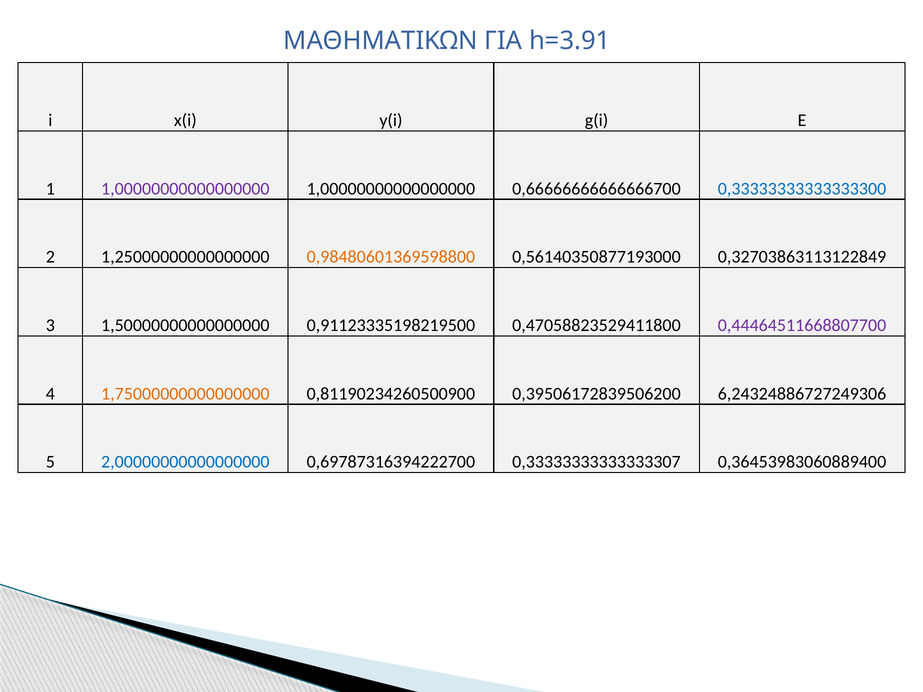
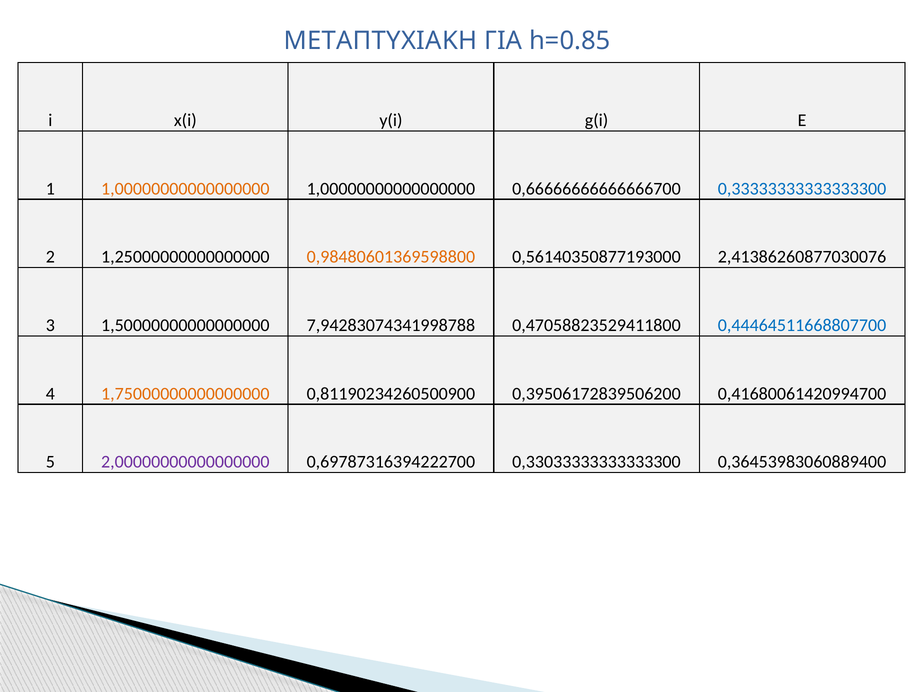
ΜΑΘΗΜΑΤΙΚΩΝ: ΜΑΘΗΜΑΤΙΚΩΝ -> ΜΕΤΑΠΤΥΧΙΑΚΗ
h=3.91: h=3.91 -> h=0.85
1,00000000000000000 at (185, 189) colour: purple -> orange
0,32703863113122849: 0,32703863113122849 -> 2,41386260877030076
0,91123335198219500: 0,91123335198219500 -> 7,94283074341998788
0,44464511668807700 colour: purple -> blue
6,24324886727249306: 6,24324886727249306 -> 0,41680061420994700
2,00000000000000000 colour: blue -> purple
0,33333333333333307: 0,33333333333333307 -> 0,33033333333333300
